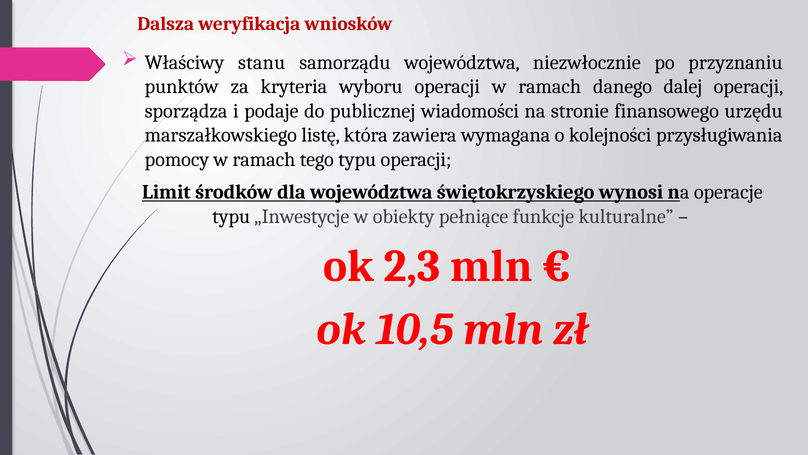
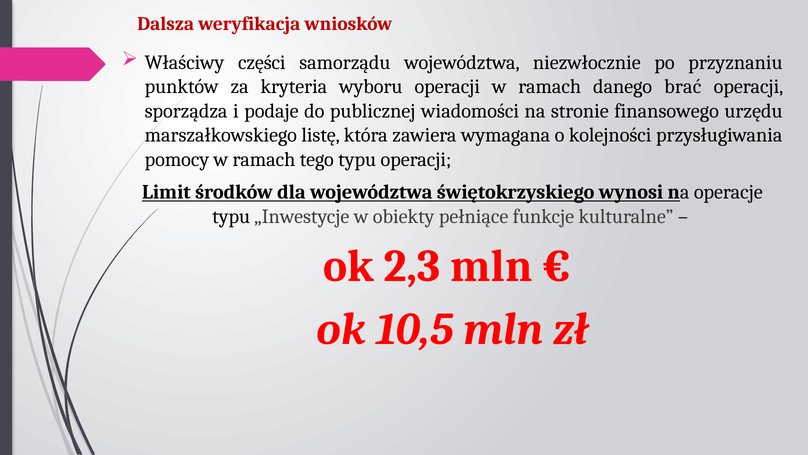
stanu: stanu -> części
dalej: dalej -> brać
